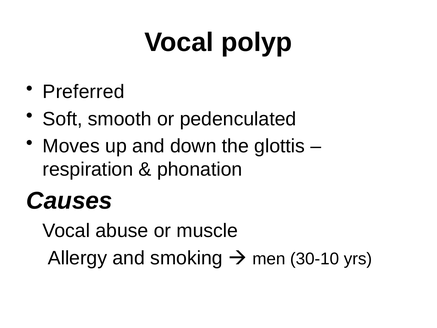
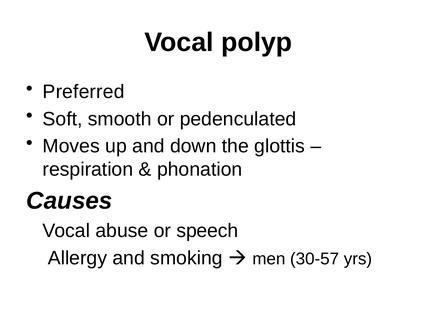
muscle: muscle -> speech
30-10: 30-10 -> 30-57
